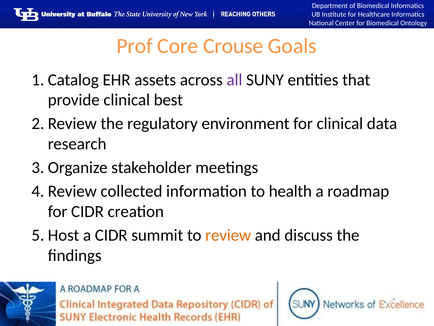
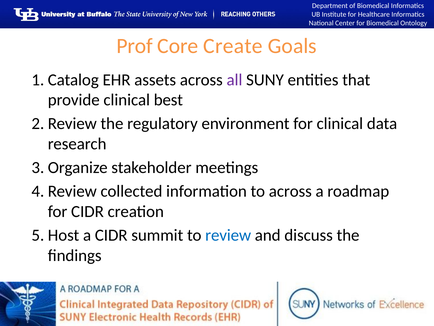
Crouse: Crouse -> Create
to health: health -> across
review colour: orange -> blue
